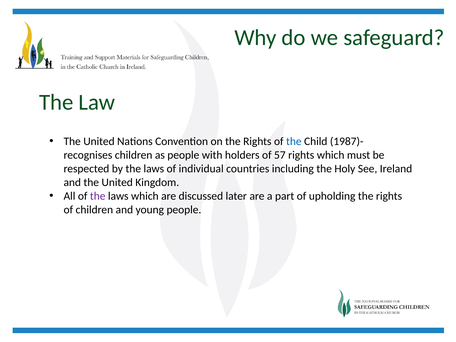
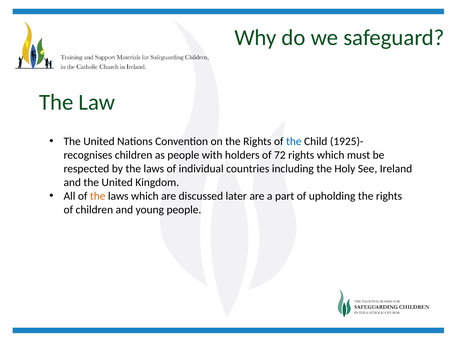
1987)-: 1987)- -> 1925)-
57: 57 -> 72
the at (98, 196) colour: purple -> orange
